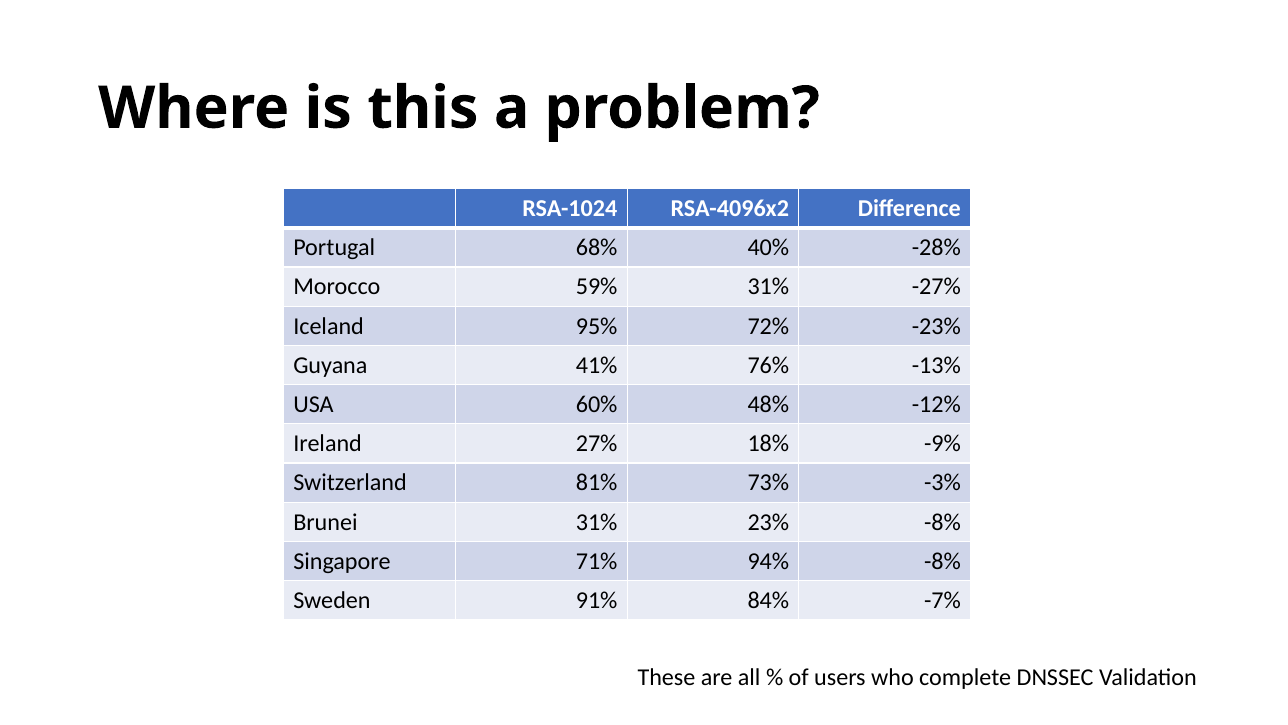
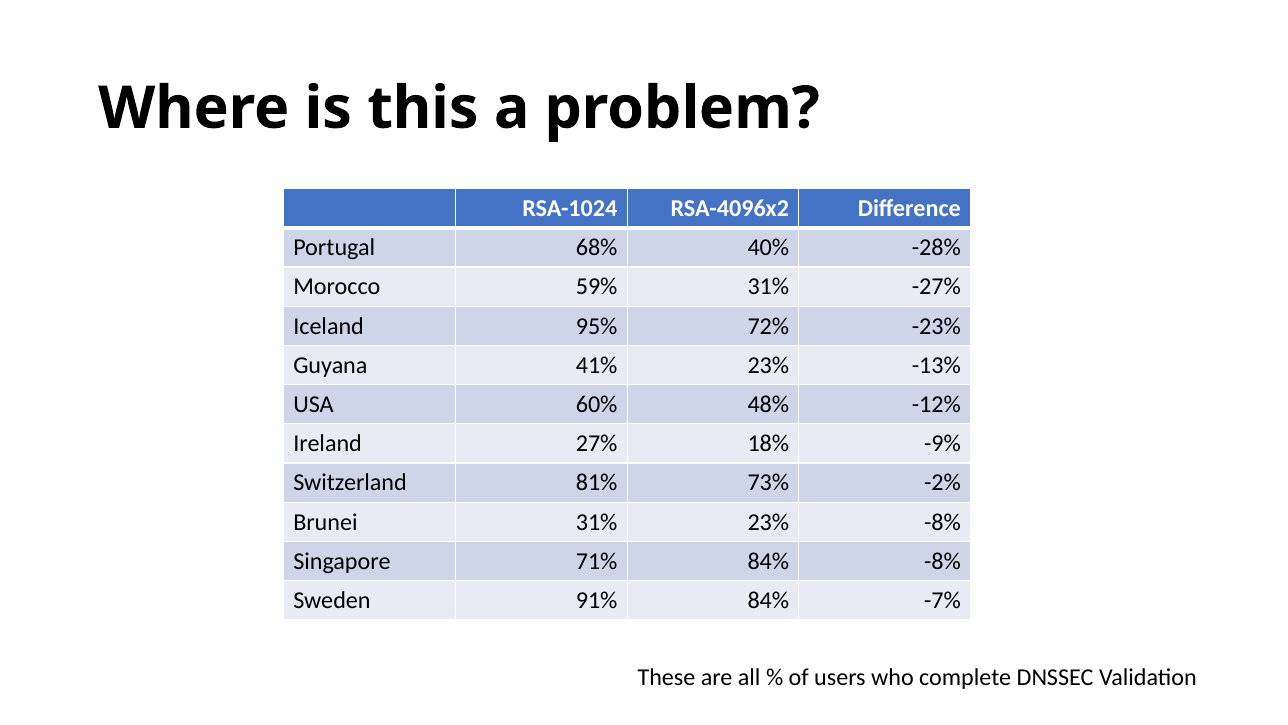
41% 76%: 76% -> 23%
-3%: -3% -> -2%
71% 94%: 94% -> 84%
